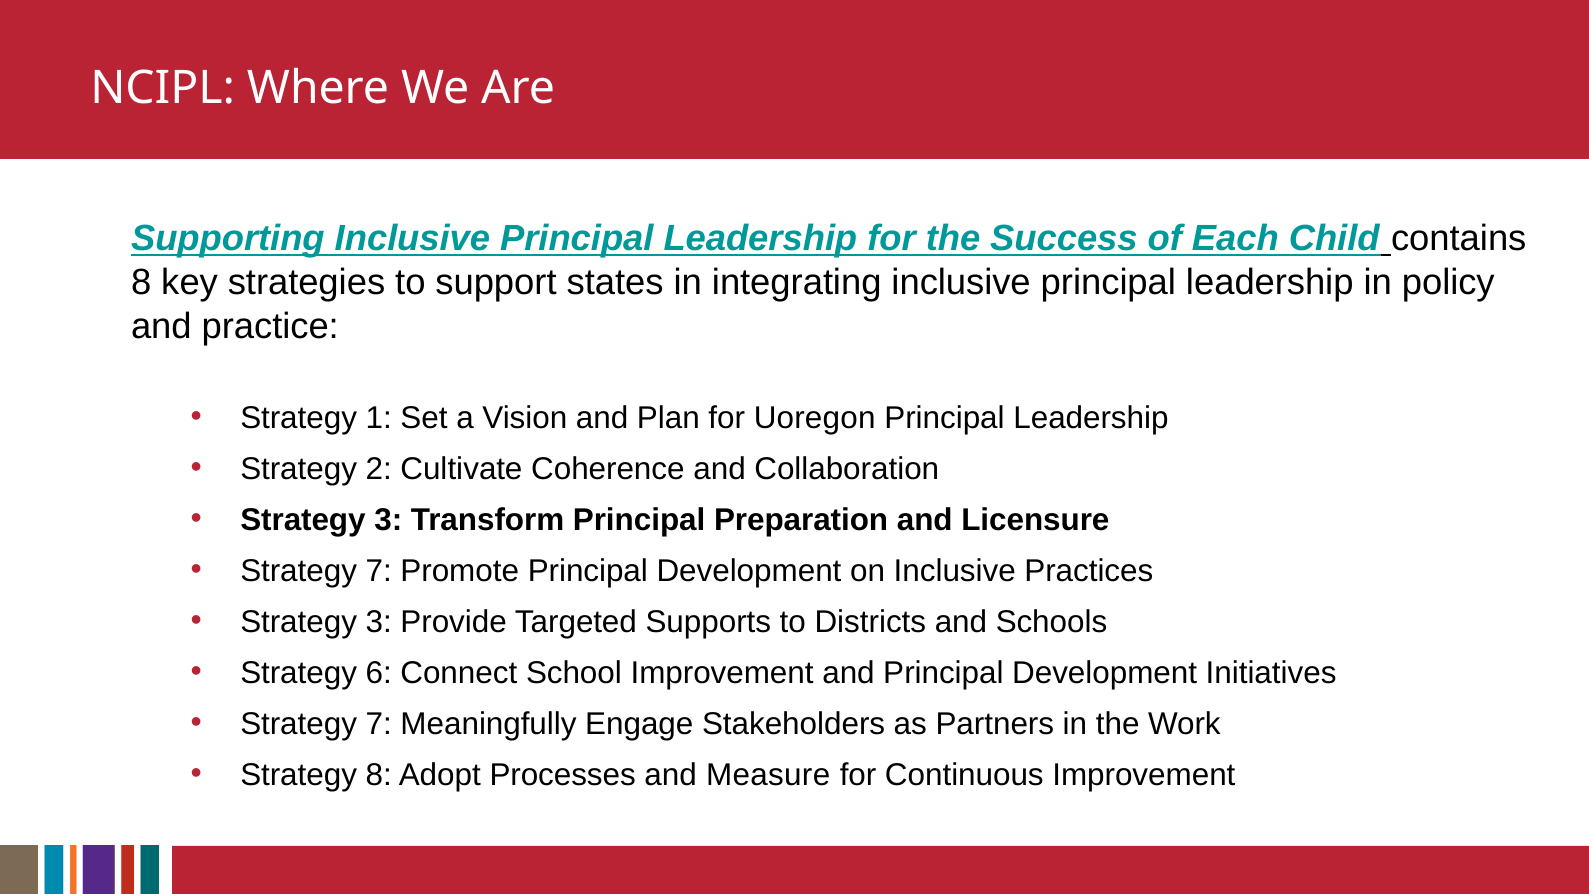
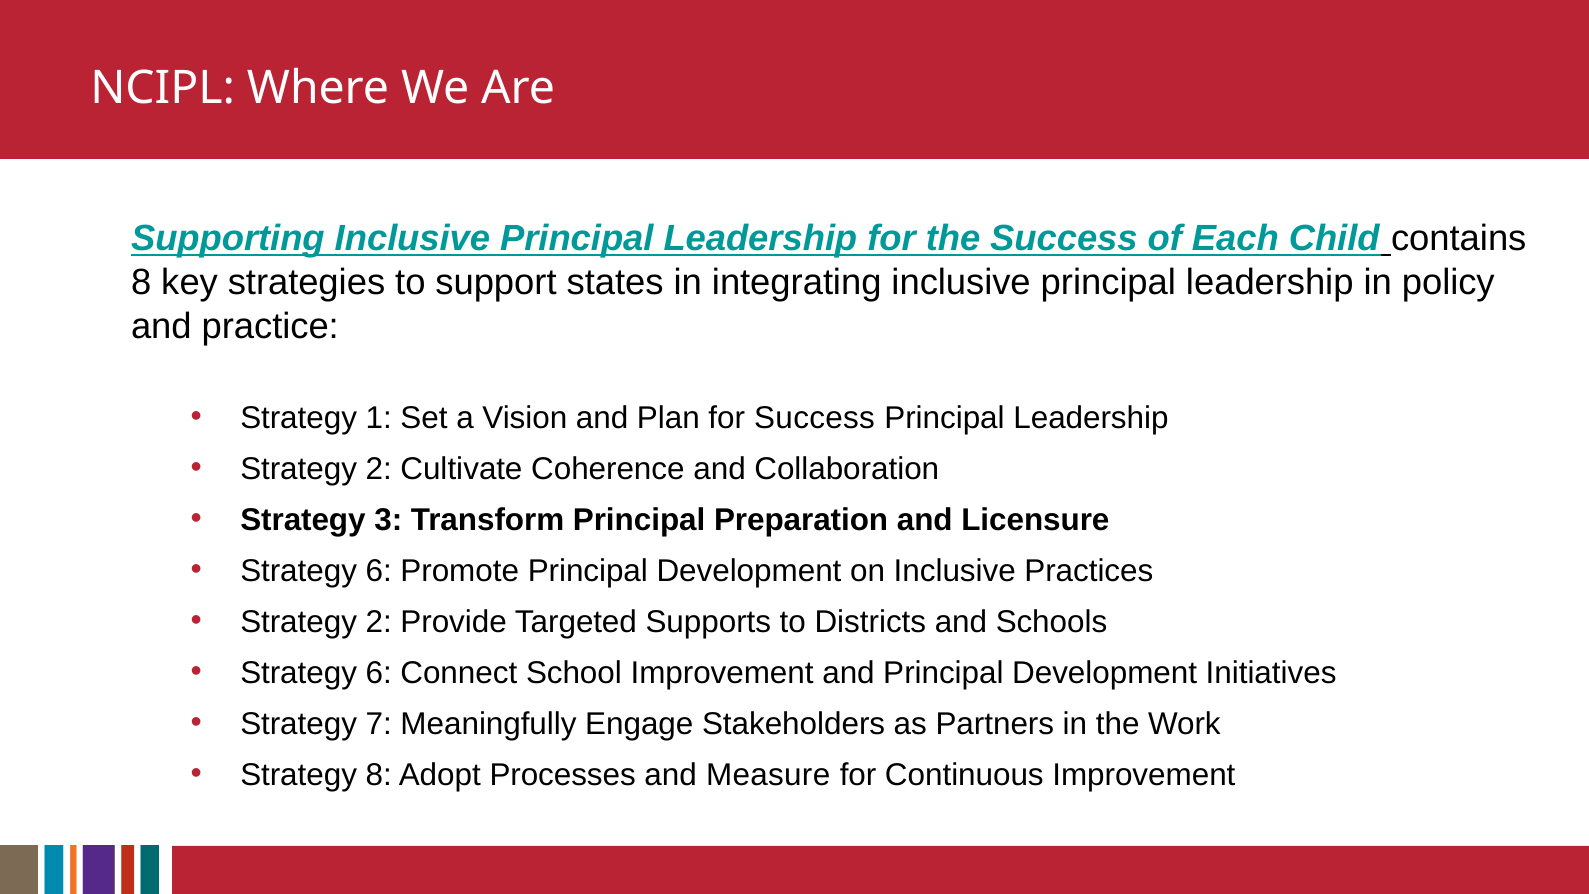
for Uoregon: Uoregon -> Success
7 at (379, 571): 7 -> 6
3 at (379, 622): 3 -> 2
